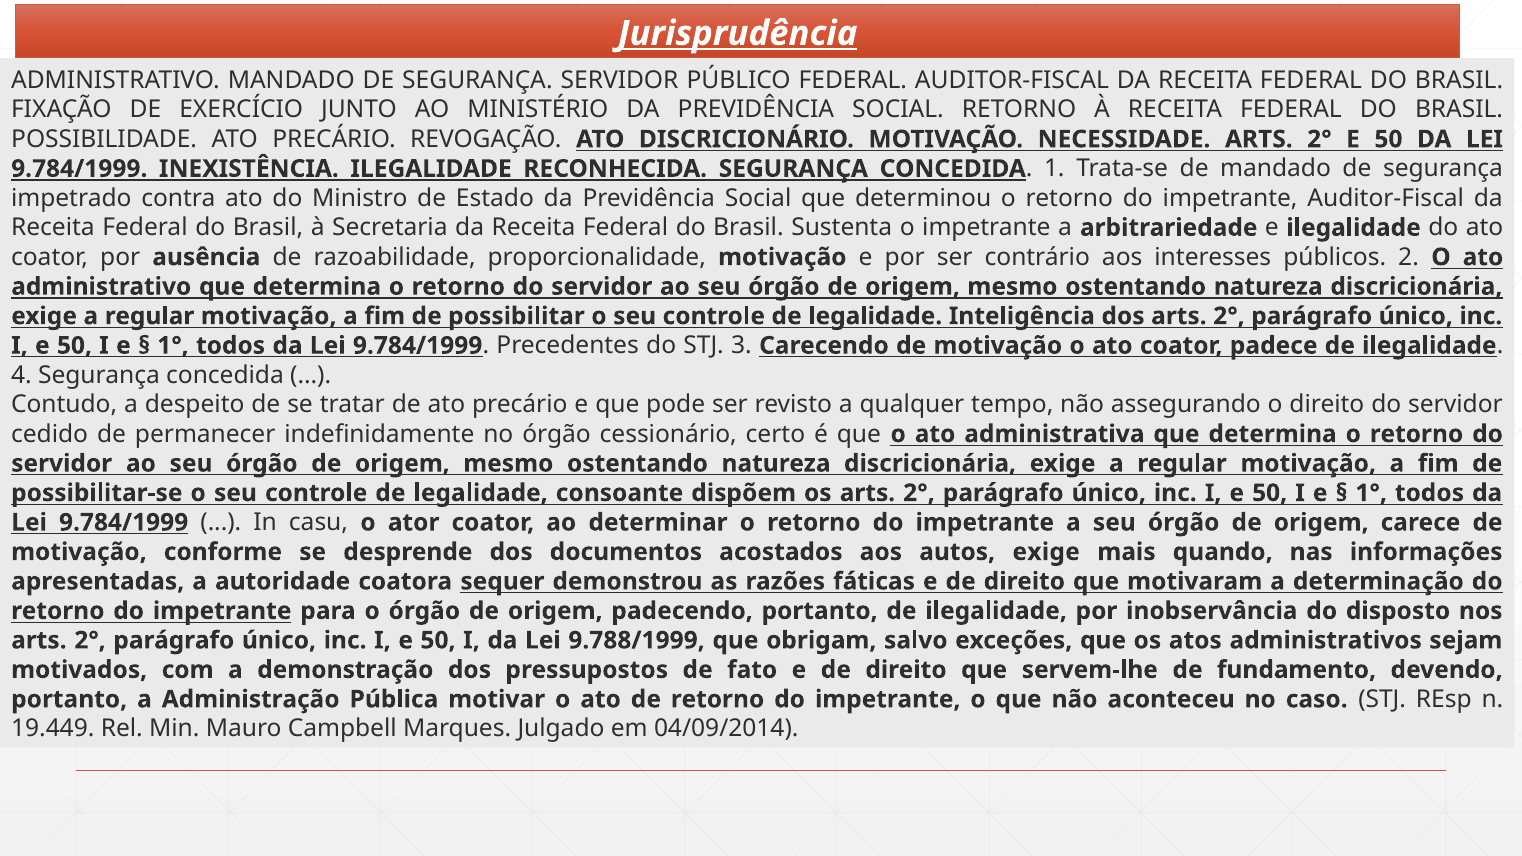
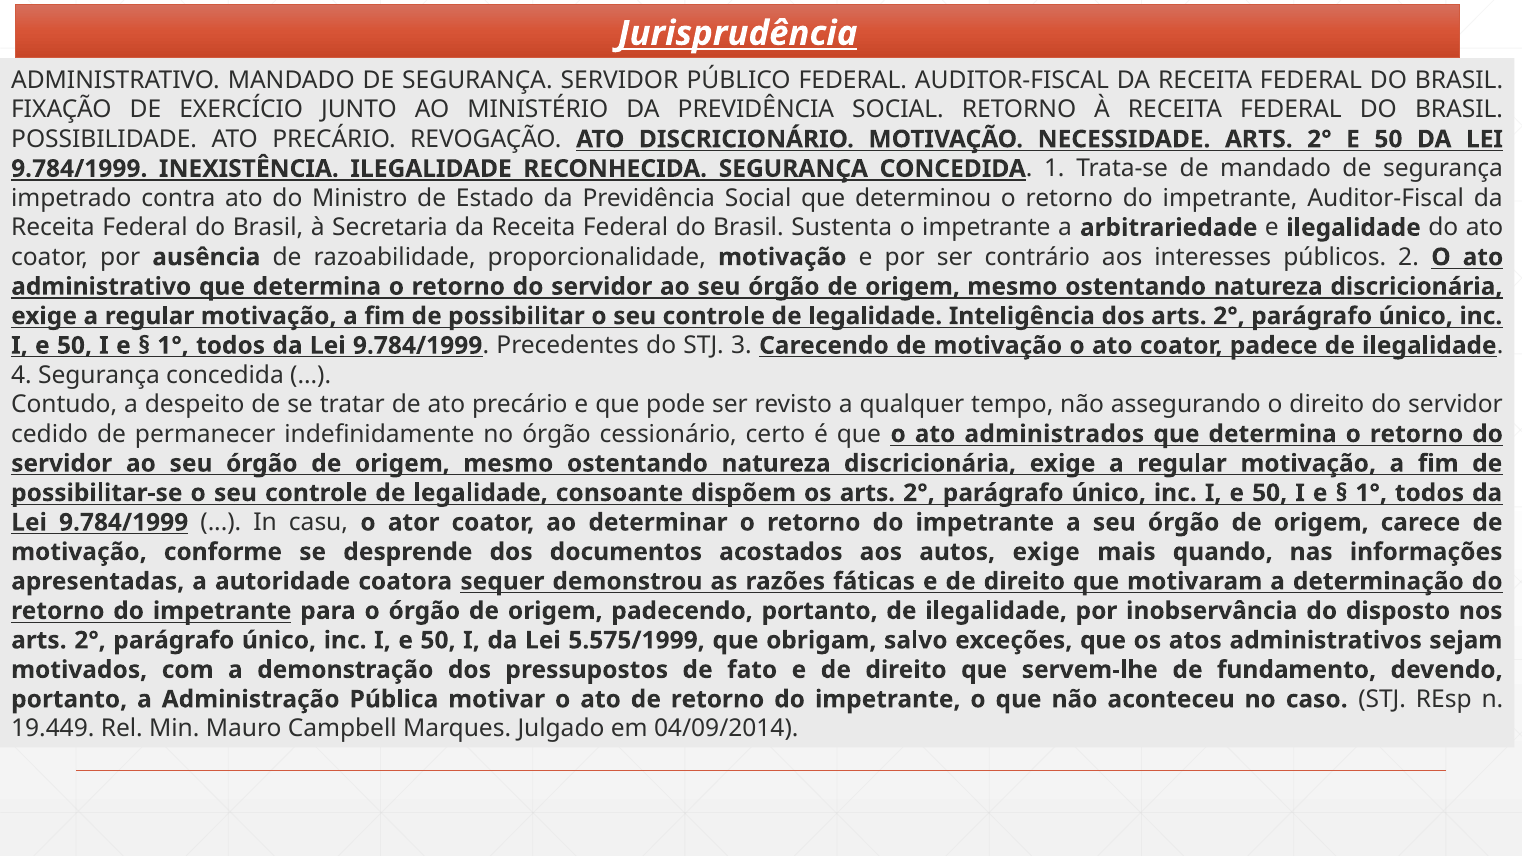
administrativa: administrativa -> administrados
9.788/1999: 9.788/1999 -> 5.575/1999
